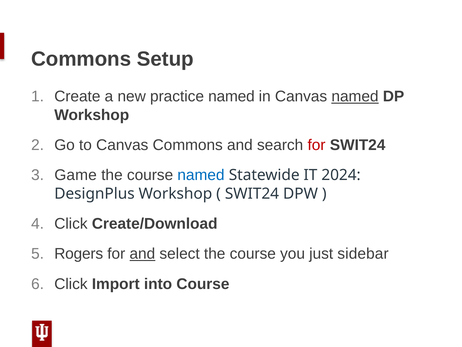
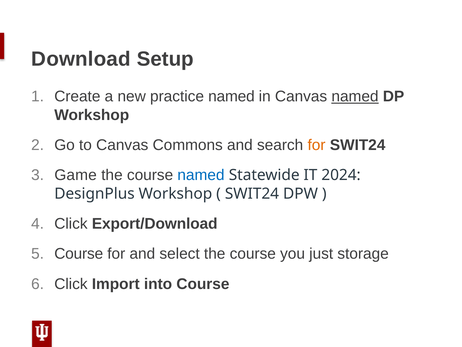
Commons at (81, 59): Commons -> Download
for at (316, 145) colour: red -> orange
Create/Download: Create/Download -> Export/Download
Rogers at (79, 253): Rogers -> Course
and at (142, 253) underline: present -> none
sidebar: sidebar -> storage
